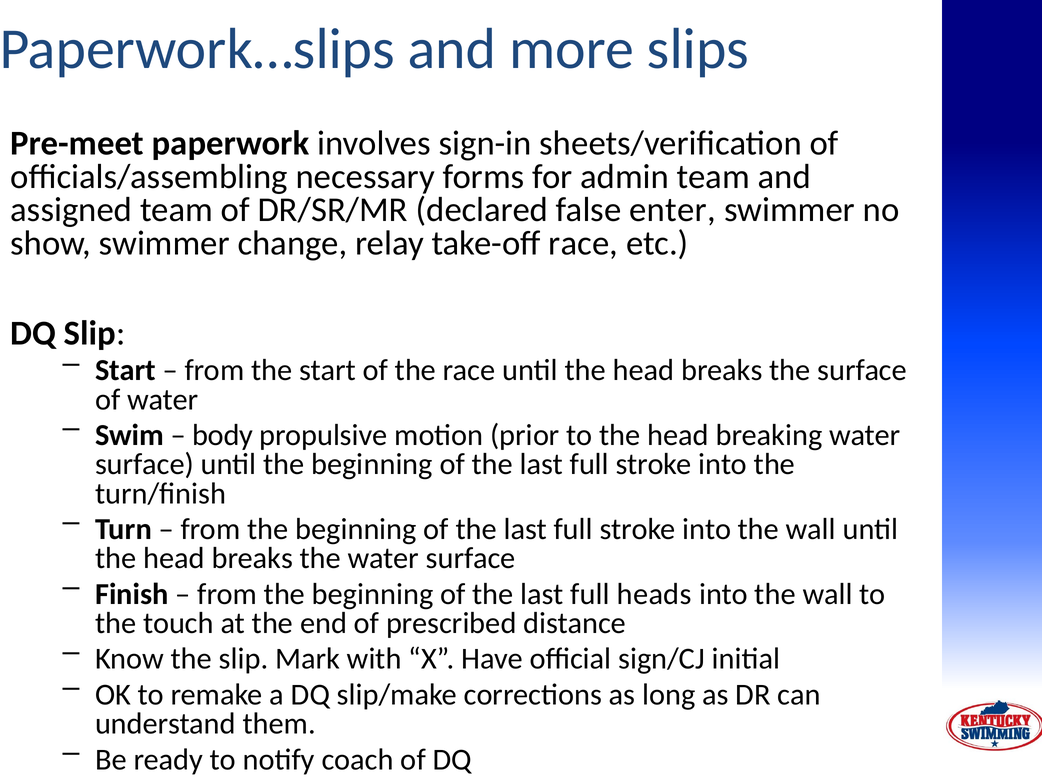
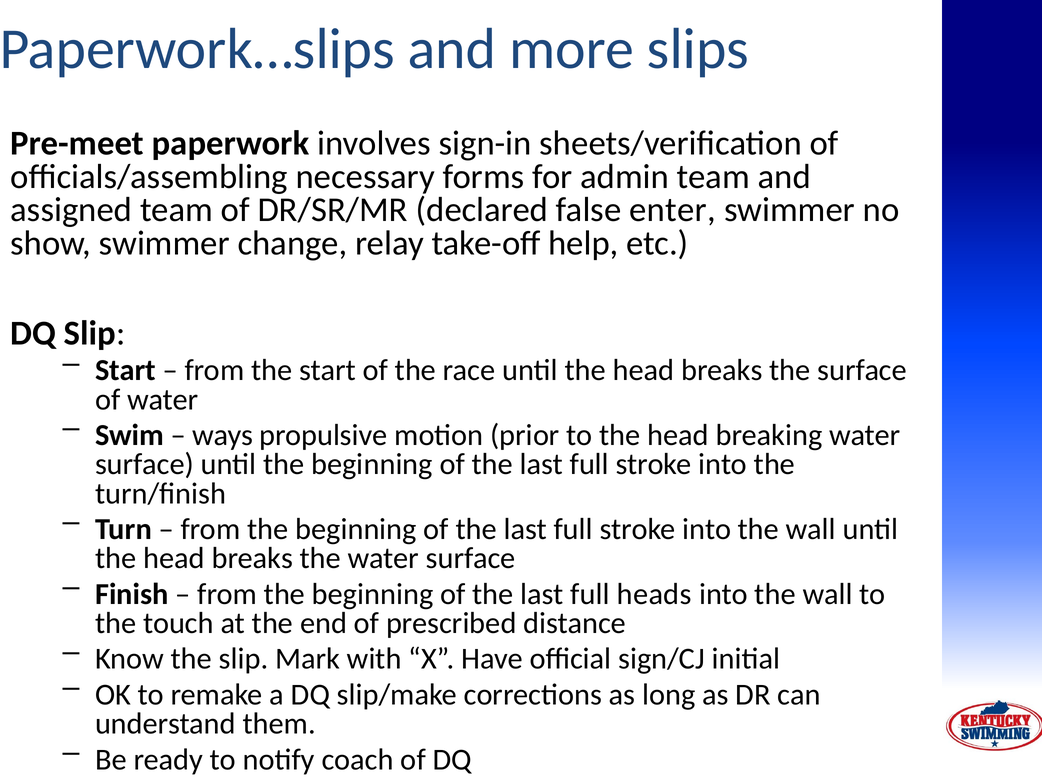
take-off race: race -> help
body: body -> ways
